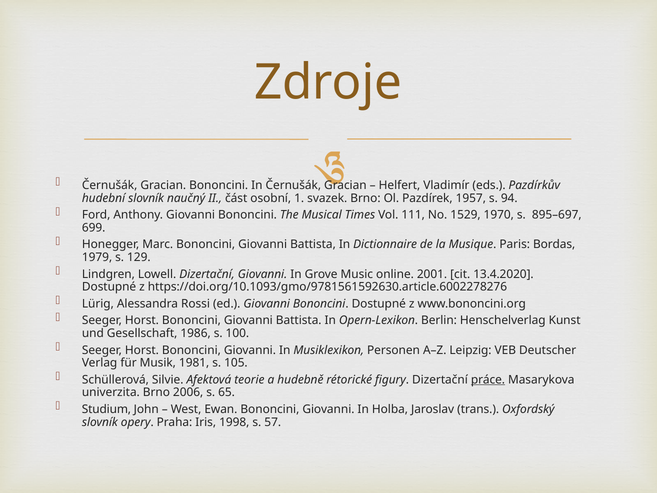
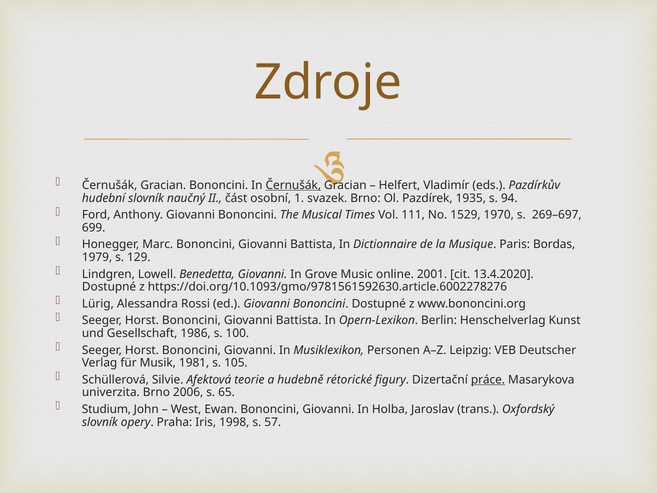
Černušák at (293, 185) underline: none -> present
1957: 1957 -> 1935
895–697: 895–697 -> 269–697
Lowell Dizertační: Dizertační -> Benedetta
